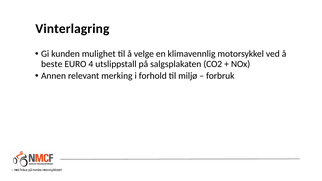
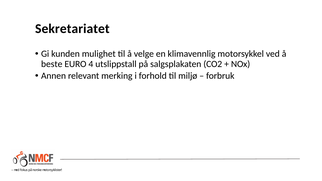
Vinterlagring: Vinterlagring -> Sekretariatet
